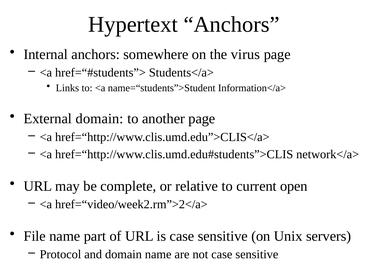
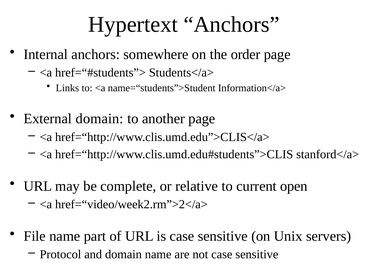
virus: virus -> order
network</a>: network</a> -> stanford</a>
